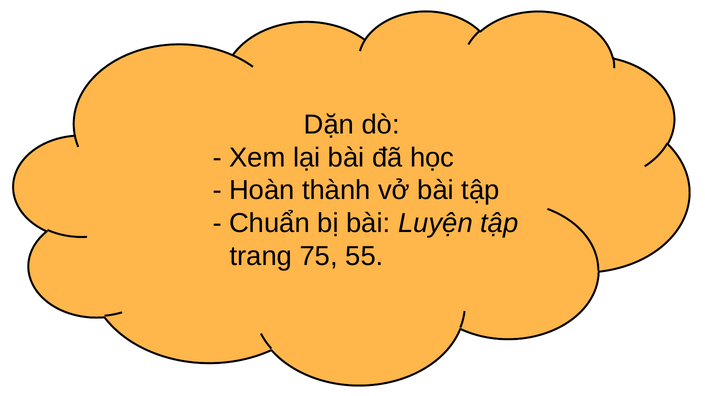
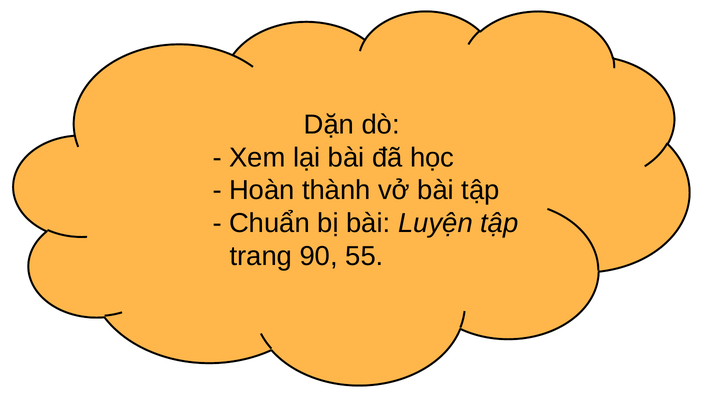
75: 75 -> 90
